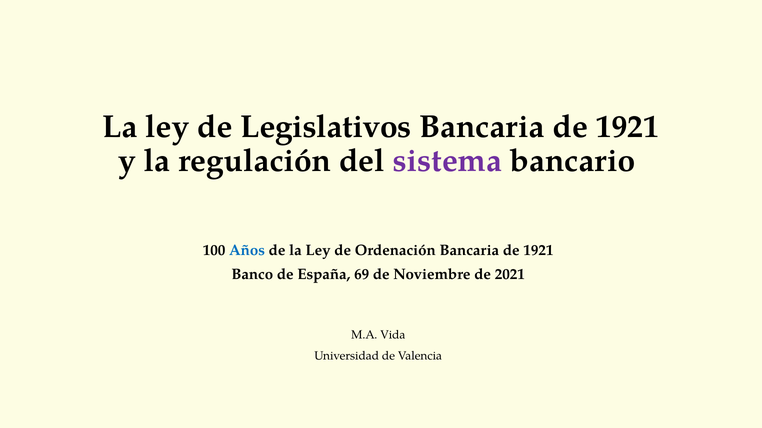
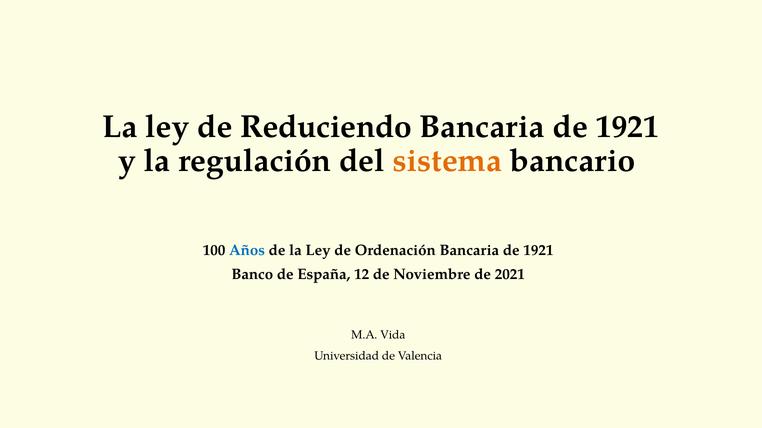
Legislativos: Legislativos -> Reduciendo
sistema colour: purple -> orange
69: 69 -> 12
